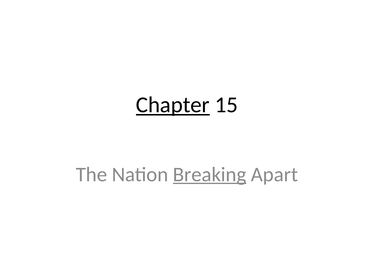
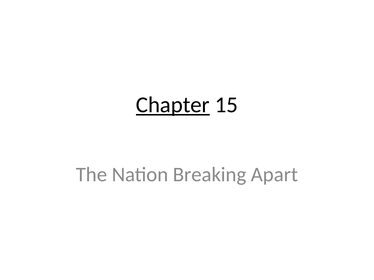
Breaking underline: present -> none
